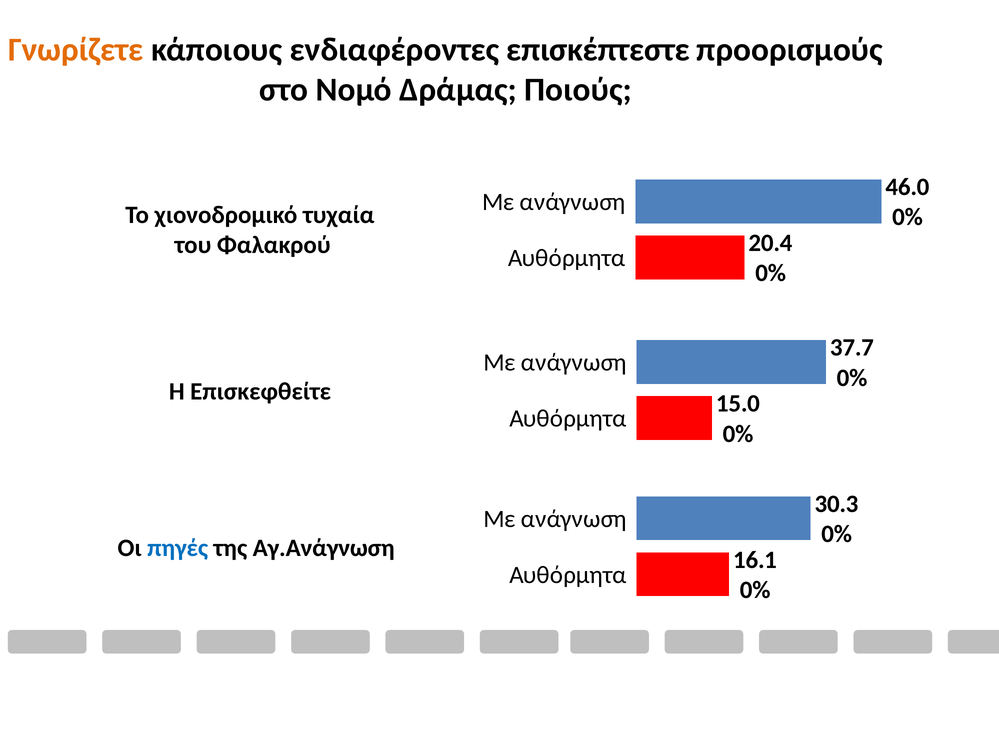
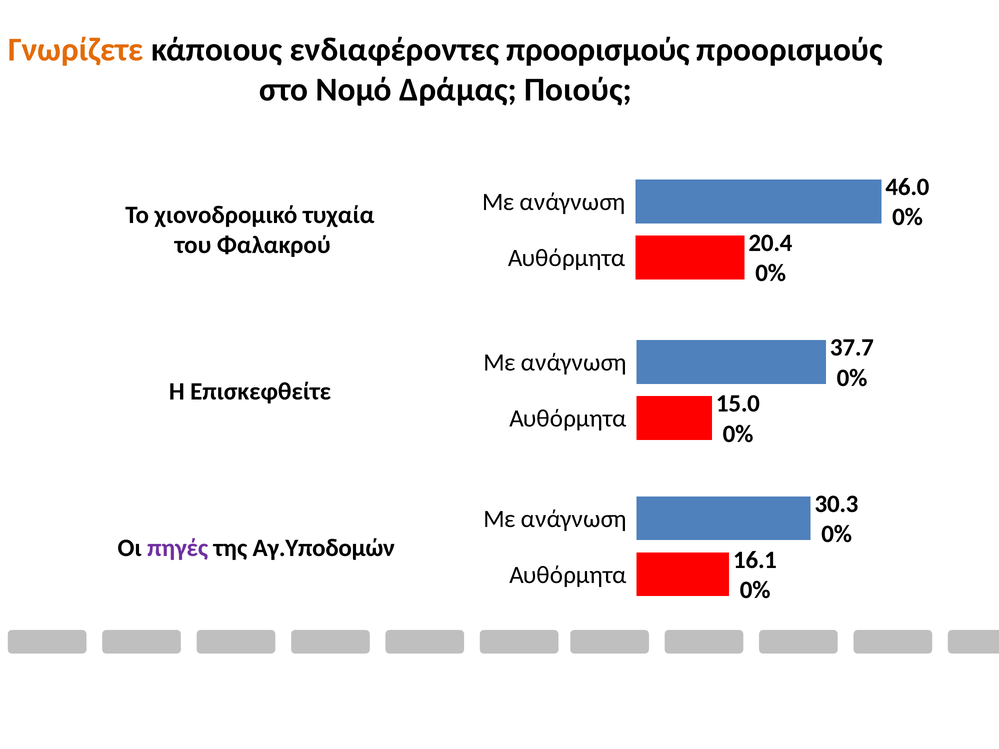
ενδιαφέροντες επισκέπτεστε: επισκέπτεστε -> προορισμούς
πηγές colour: blue -> purple
Αγ.Ανάγνωση: Αγ.Ανάγνωση -> Αγ.Υποδομών
